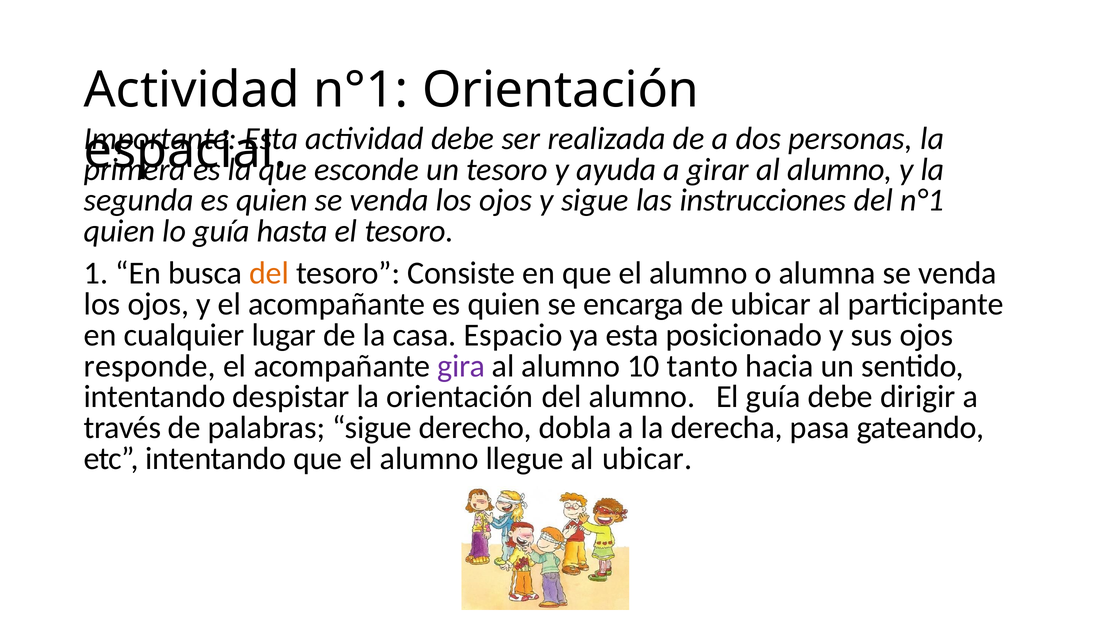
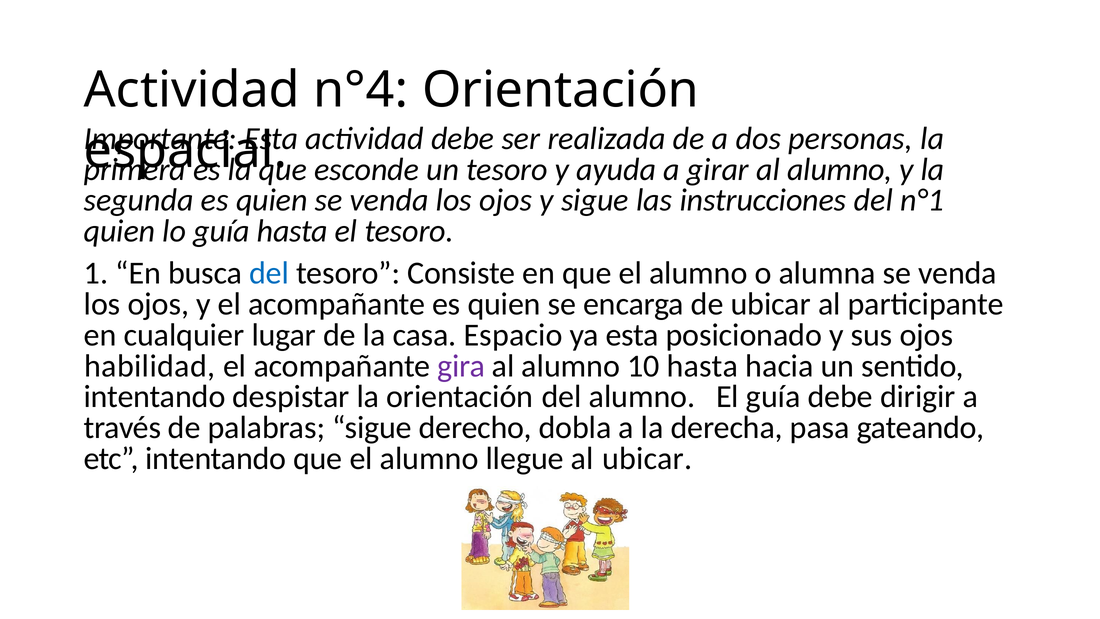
Actividad n°1: n°1 -> n°4
del at (269, 273) colour: orange -> blue
responde: responde -> habilidad
10 tanto: tanto -> hasta
